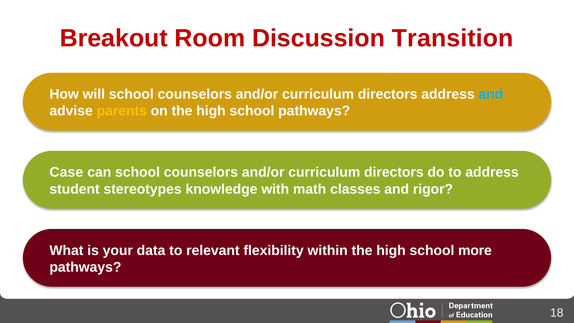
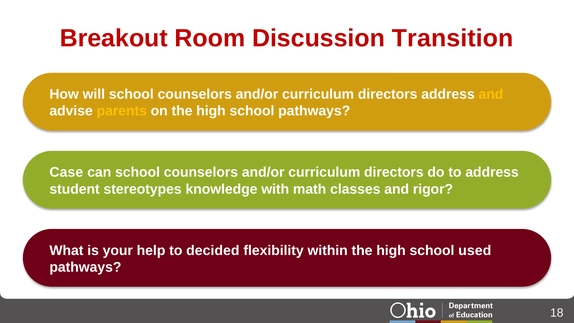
and at (491, 94) colour: light blue -> yellow
data: data -> help
relevant: relevant -> decided
more: more -> used
